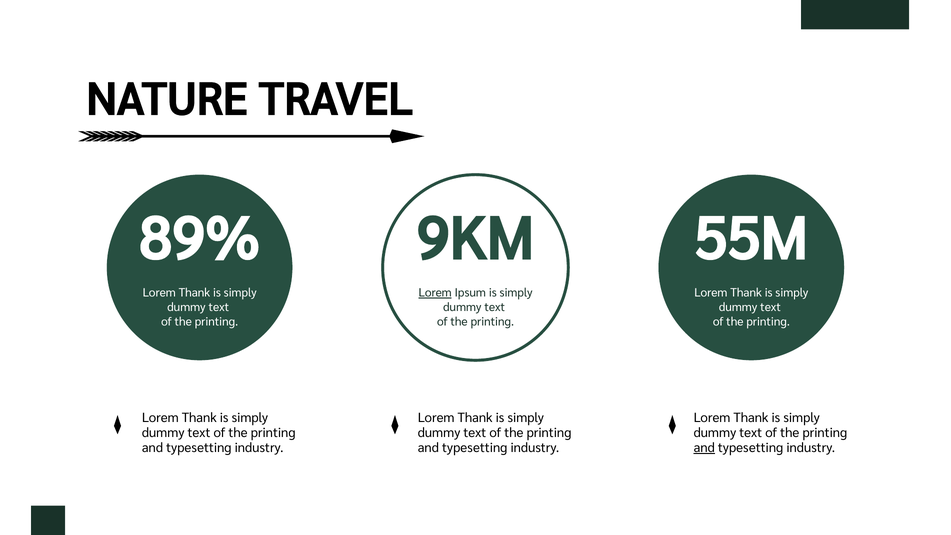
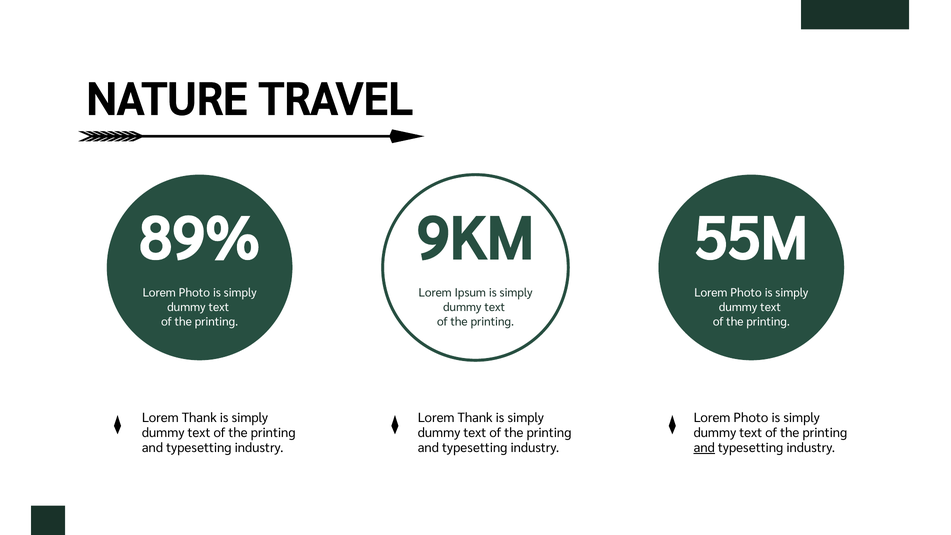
Thank at (194, 293): Thank -> Photo
Lorem at (435, 293) underline: present -> none
Thank at (746, 293): Thank -> Photo
Thank at (751, 418): Thank -> Photo
